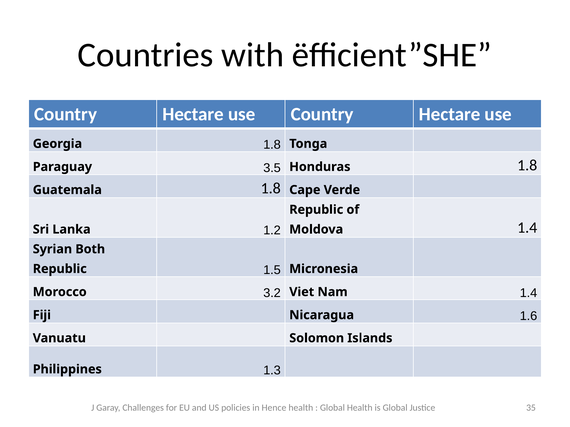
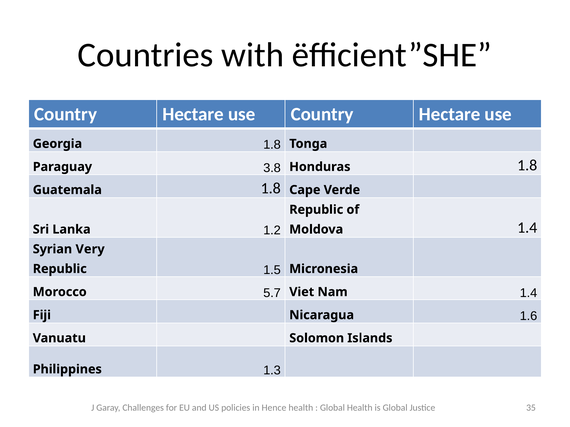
3.5: 3.5 -> 3.8
Both: Both -> Very
3.2: 3.2 -> 5.7
